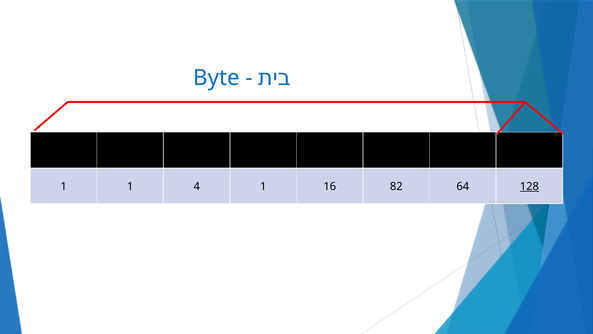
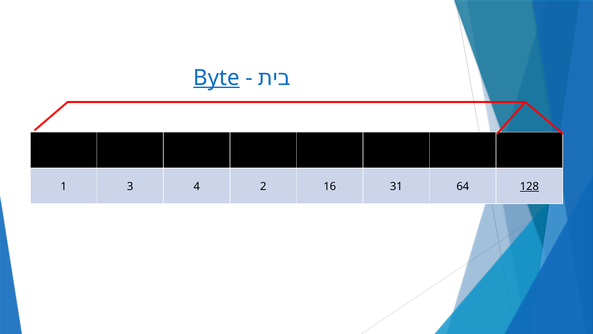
Byte underline: none -> present
1 1: 1 -> 3
4 1: 1 -> 2
82: 82 -> 31
